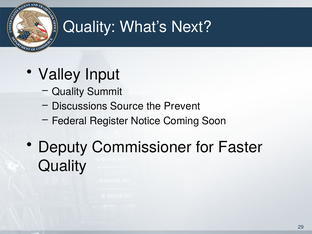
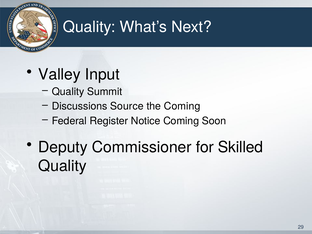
the Prevent: Prevent -> Coming
Faster: Faster -> Skilled
